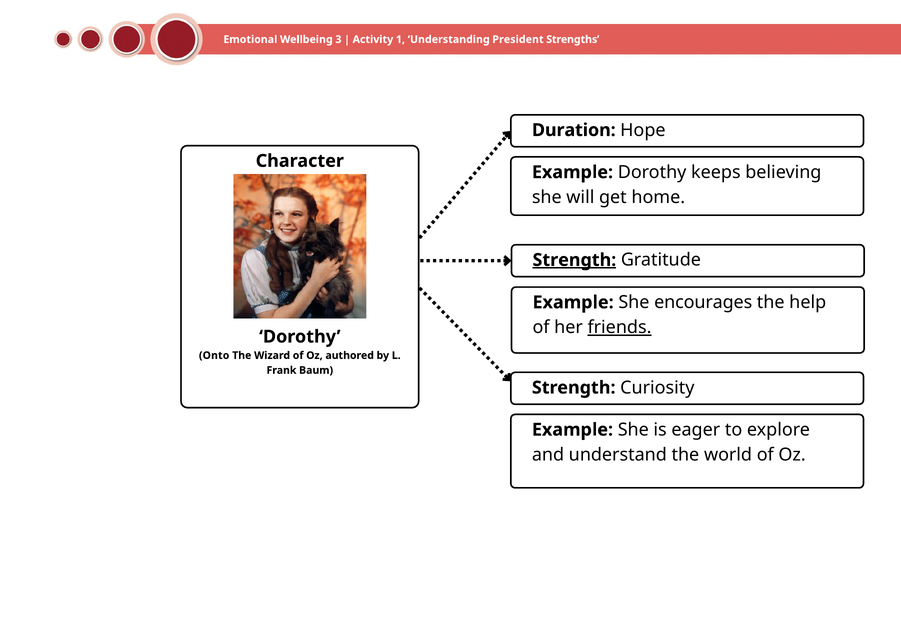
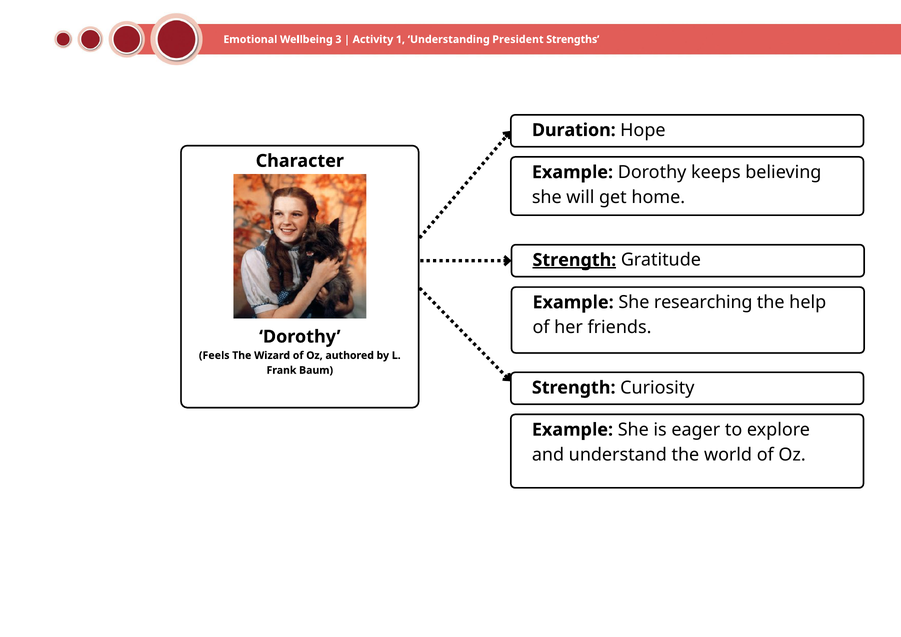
encourages: encourages -> researching
friends underline: present -> none
Onto: Onto -> Feels
